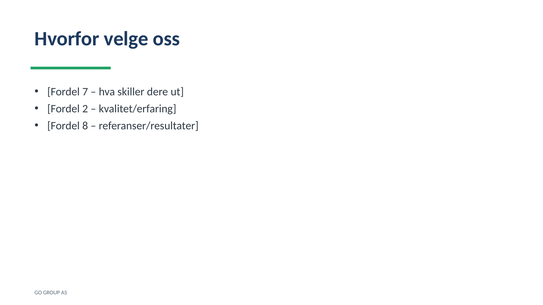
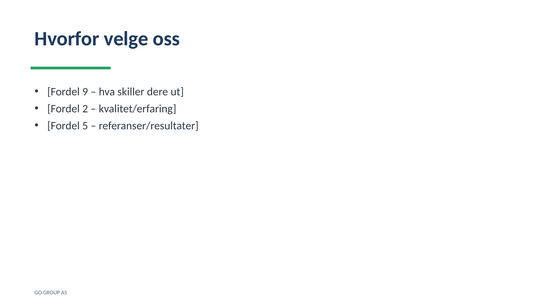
7: 7 -> 9
8: 8 -> 5
